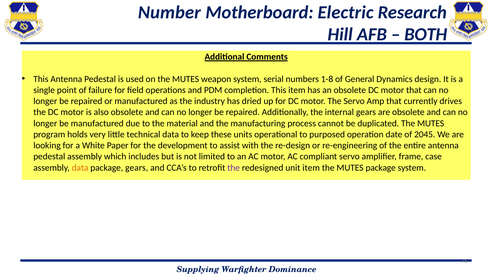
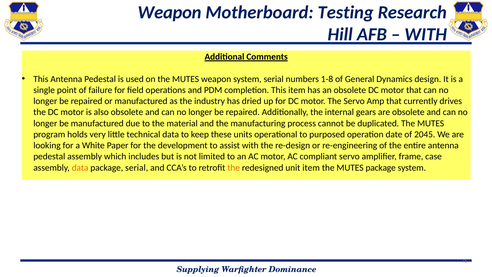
Number at (169, 12): Number -> Weapon
Electric: Electric -> Testing
BOTH at (426, 35): BOTH -> WITH
package gears: gears -> serial
the at (234, 167) colour: purple -> orange
